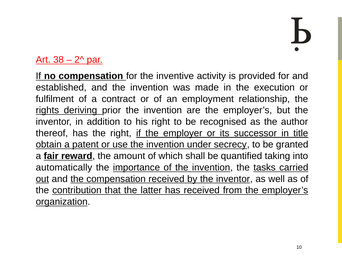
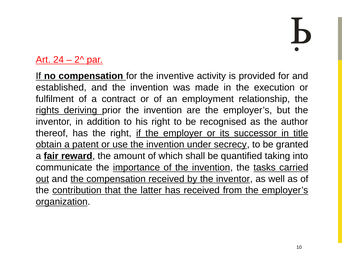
38: 38 -> 24
automatically: automatically -> communicate
